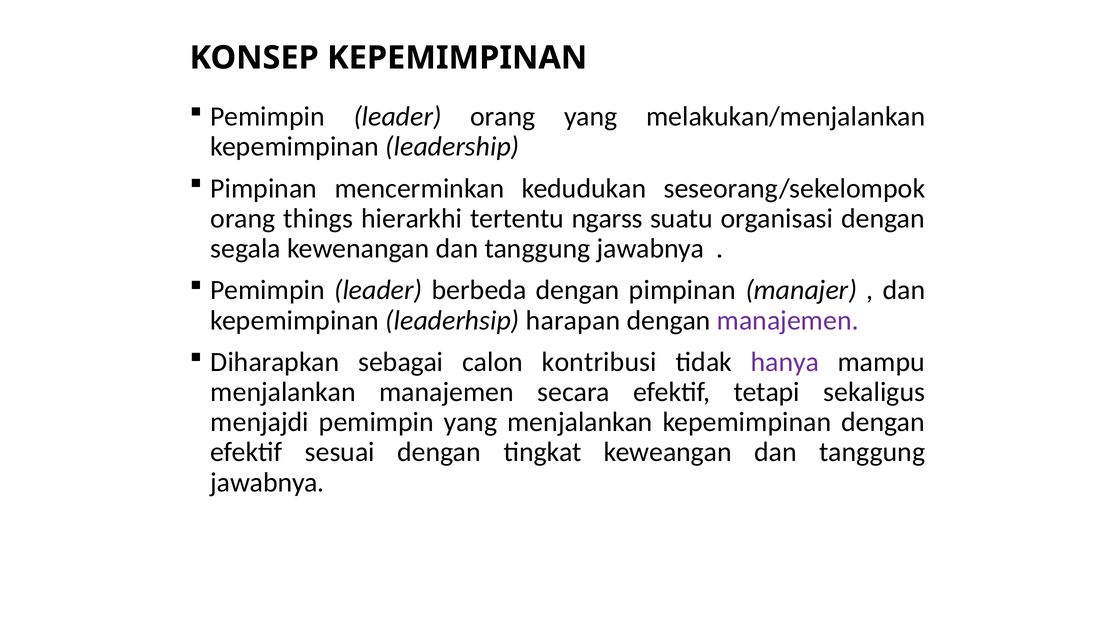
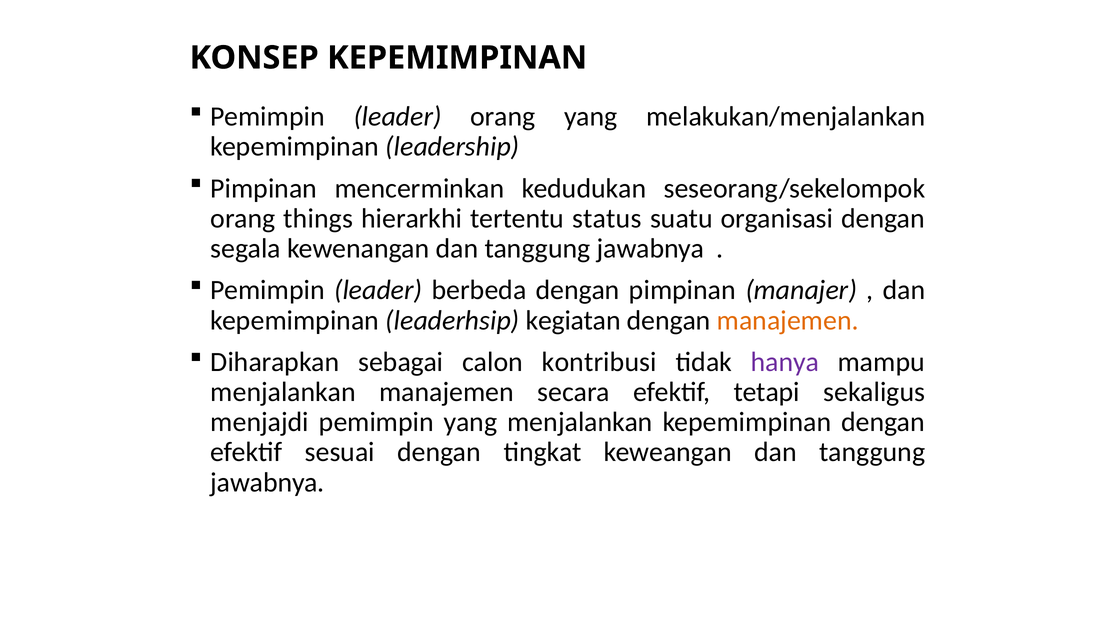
ngarss: ngarss -> status
harapan: harapan -> kegiatan
manajemen at (788, 320) colour: purple -> orange
